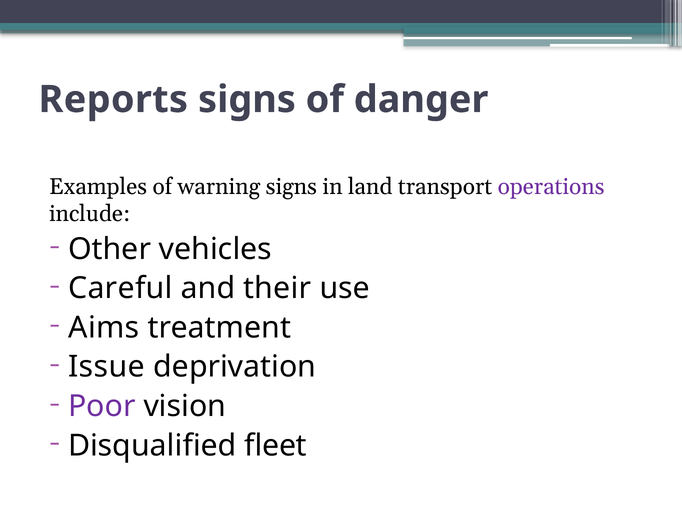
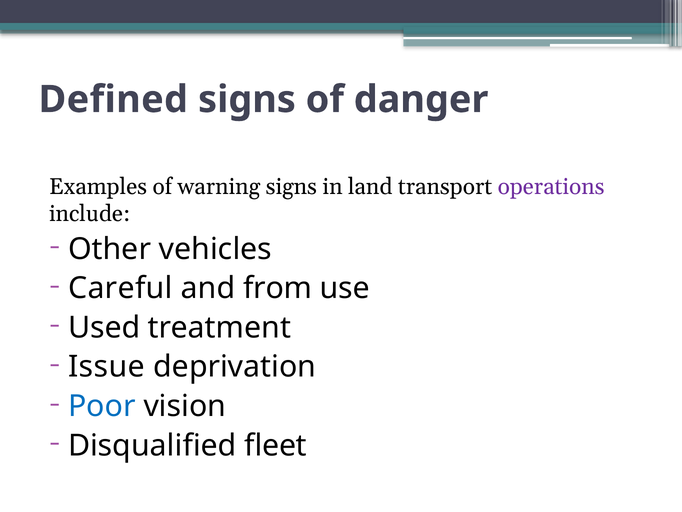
Reports: Reports -> Defined
their: their -> from
Aims: Aims -> Used
Poor colour: purple -> blue
